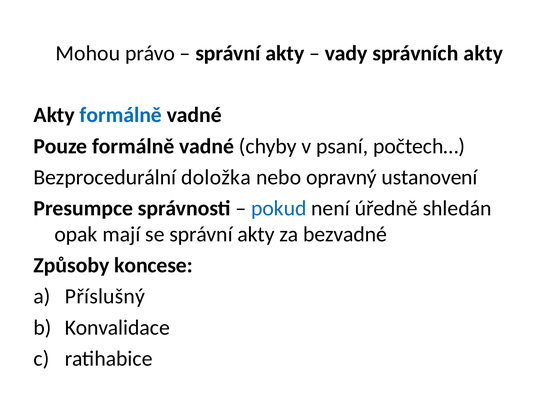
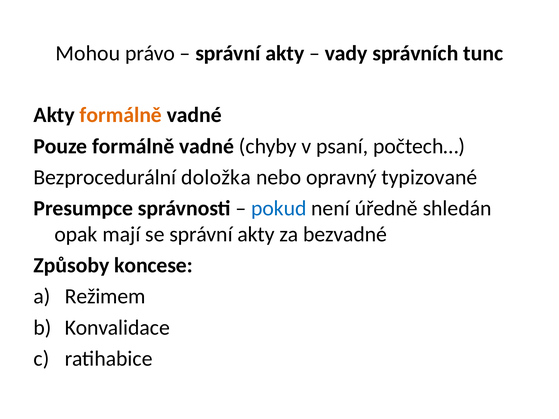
správních akty: akty -> tunc
formálně at (121, 115) colour: blue -> orange
ustanovení: ustanovení -> typizované
Příslušný: Příslušný -> Režimem
